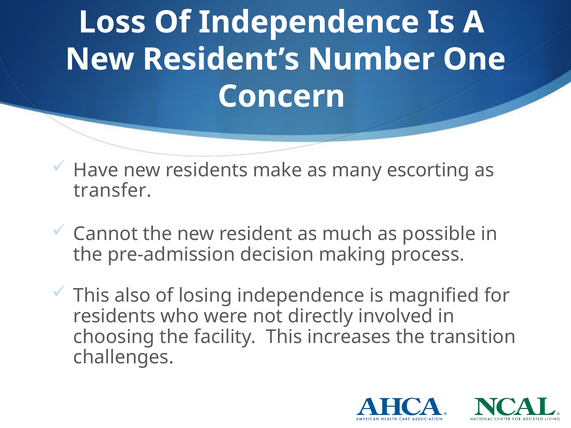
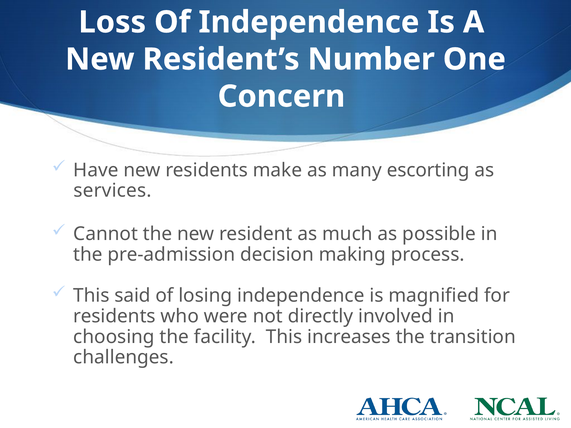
transfer: transfer -> services
also: also -> said
